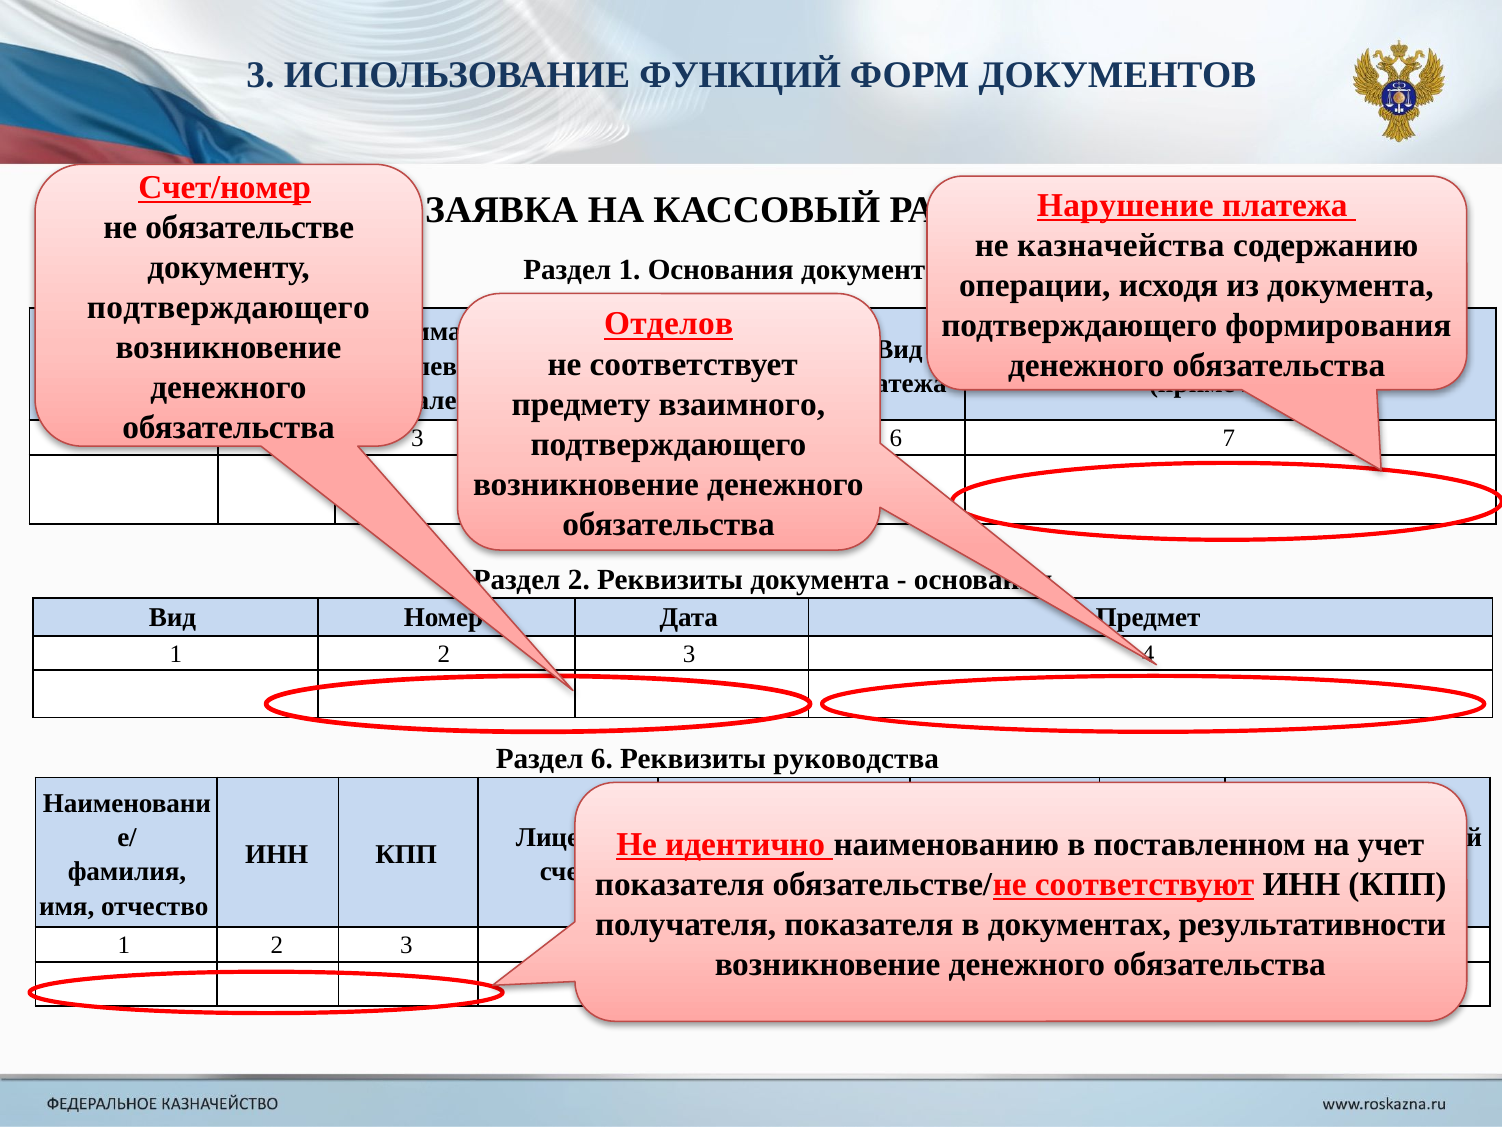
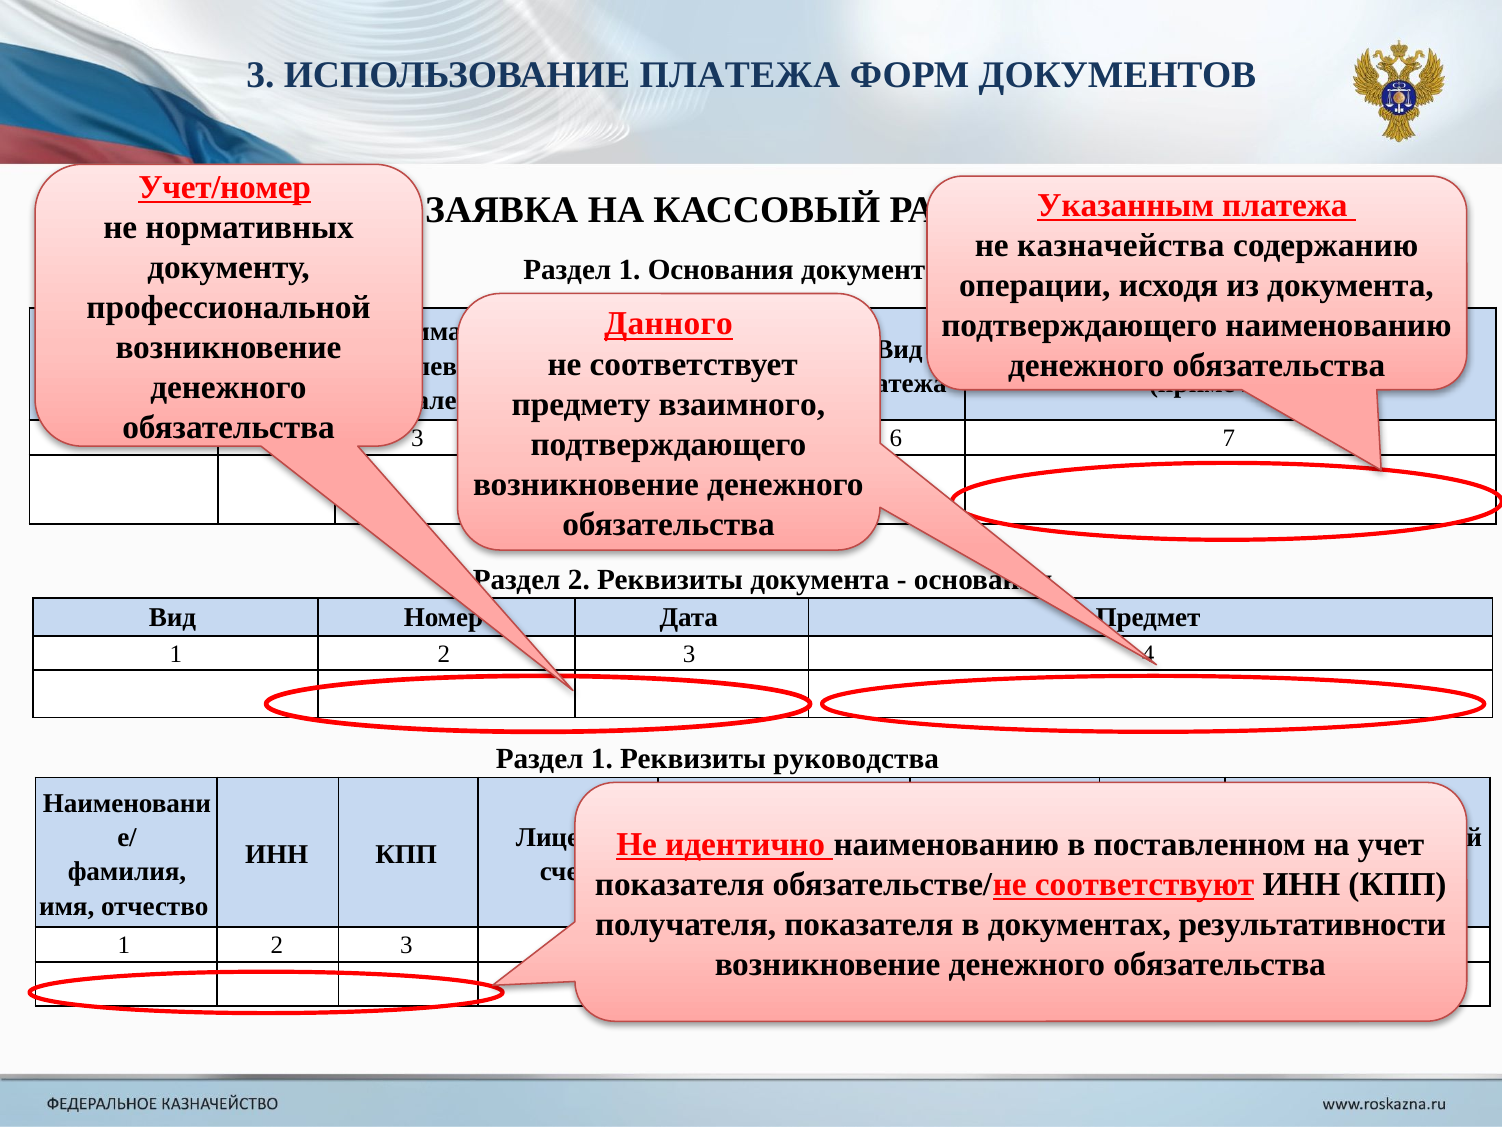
ИСПОЛЬЗОВАНИЕ ФУНКЦИЙ: ФУНКЦИЙ -> ПЛАТЕЖА
Счет/номер: Счет/номер -> Учет/номер
Нарушение: Нарушение -> Указанным
обязательстве: обязательстве -> нормативных
подтверждающего at (228, 307): подтверждающего -> профессиональной
Отделов: Отделов -> Данного
формирования at (1338, 325): формирования -> наименованию
6 at (602, 759): 6 -> 1
